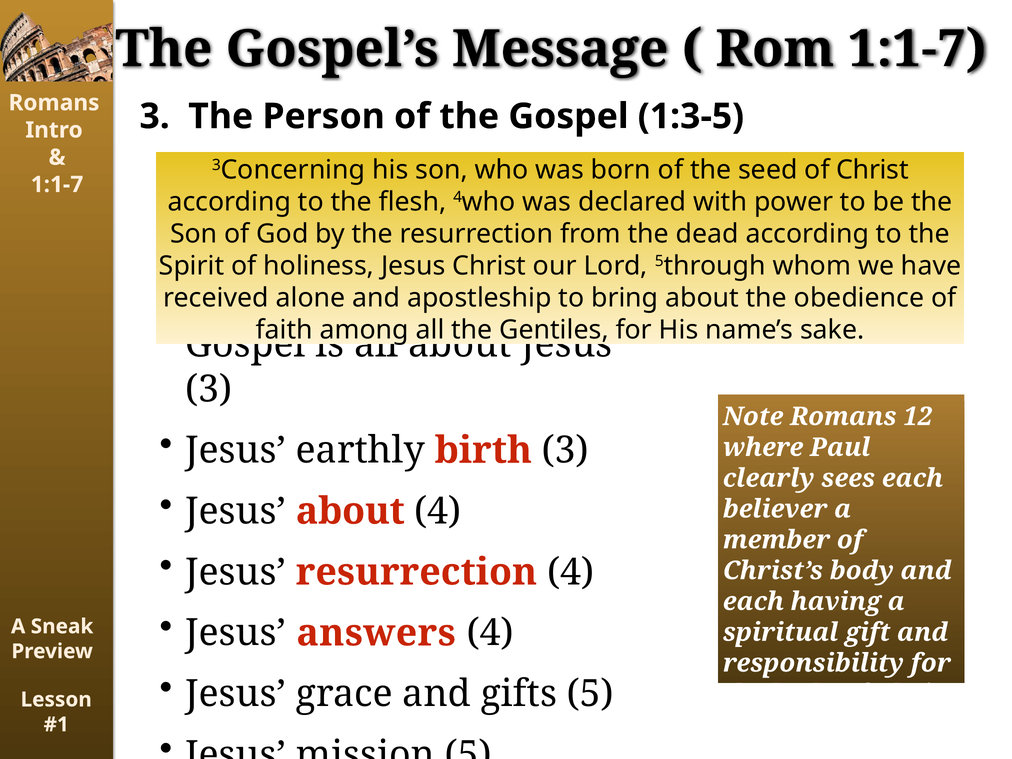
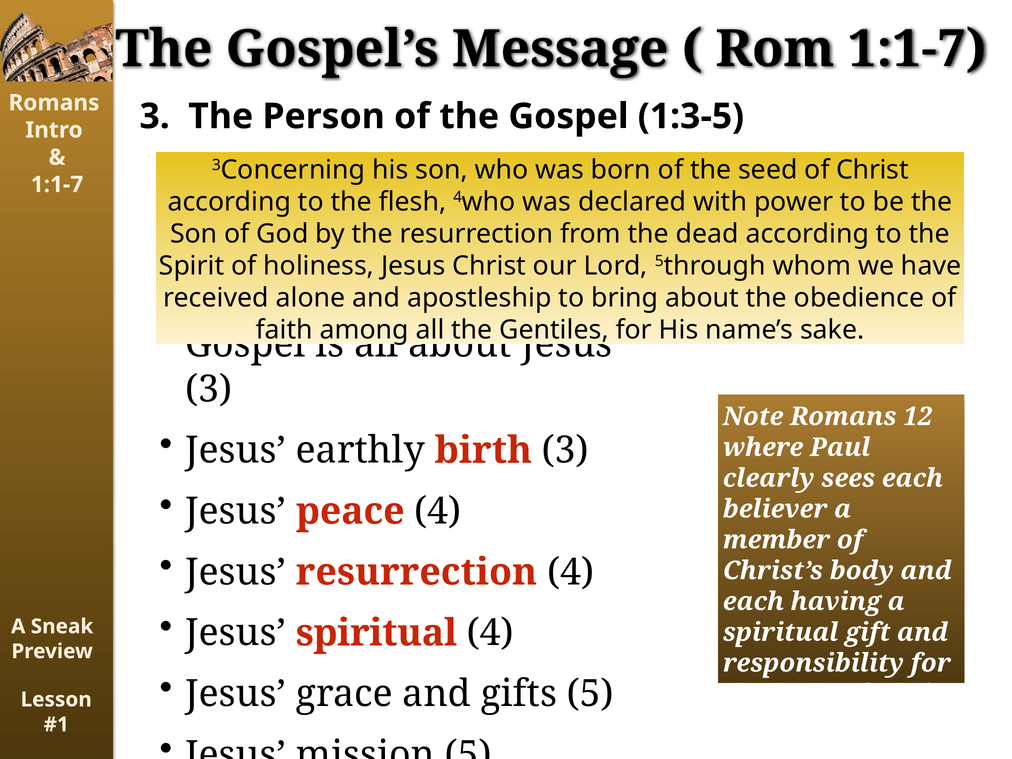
Jesus about: about -> peace
Jesus answers: answers -> spiritual
